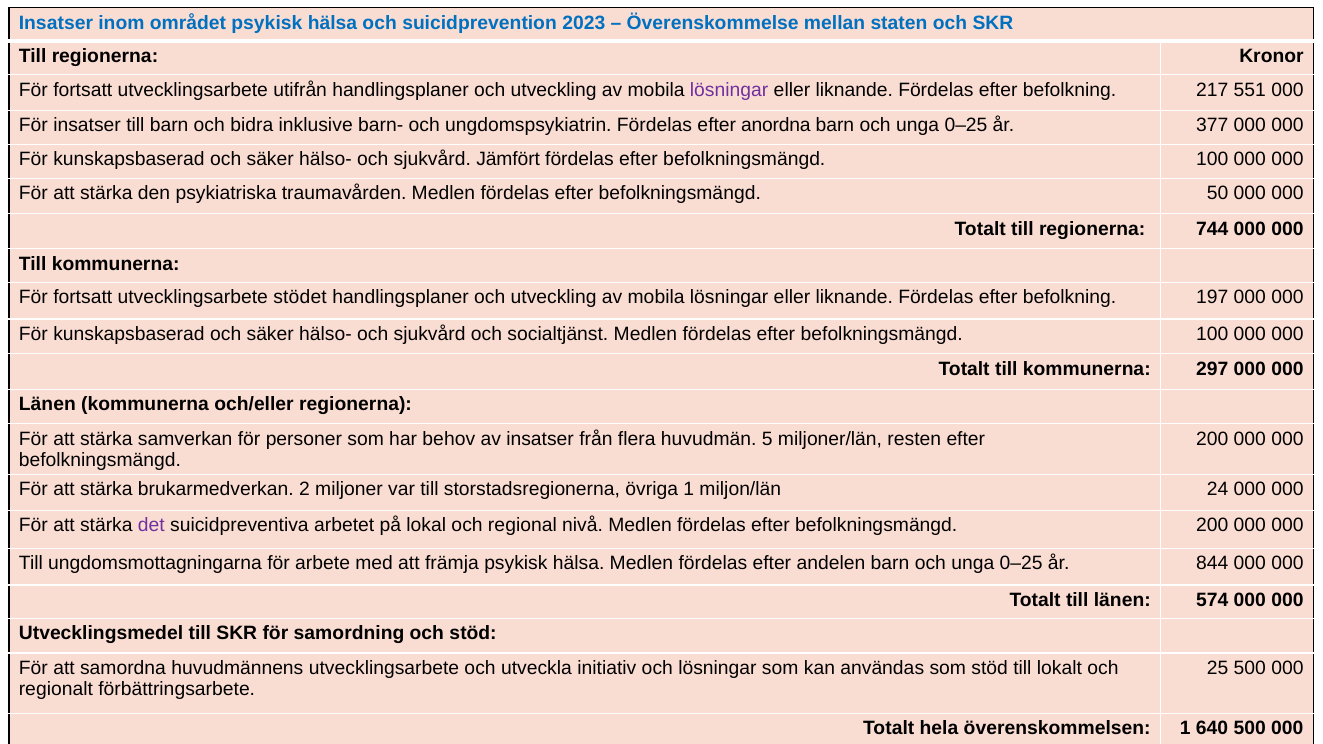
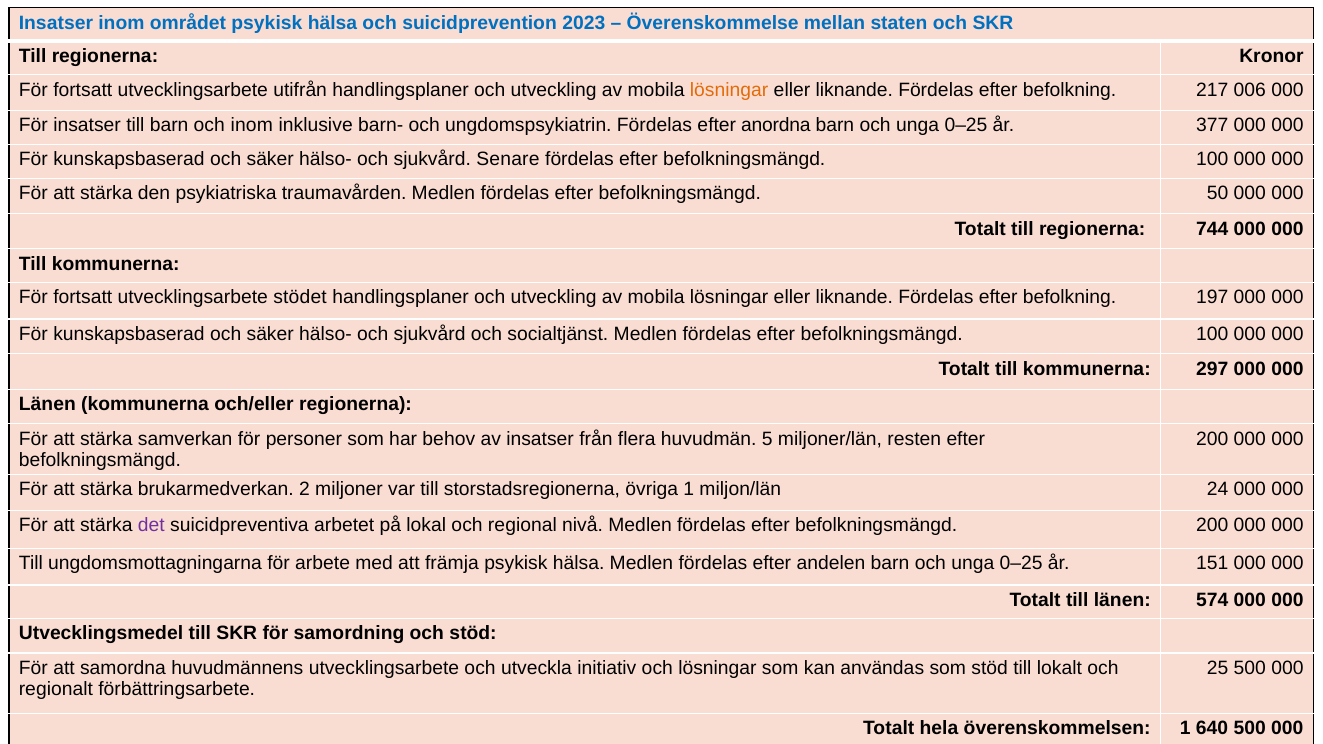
lösningar at (729, 90) colour: purple -> orange
551: 551 -> 006
och bidra: bidra -> inom
Jämfört: Jämfört -> Senare
844: 844 -> 151
